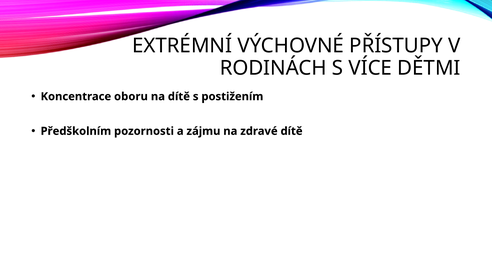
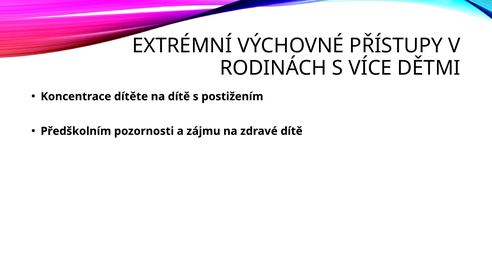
oboru: oboru -> dítěte
